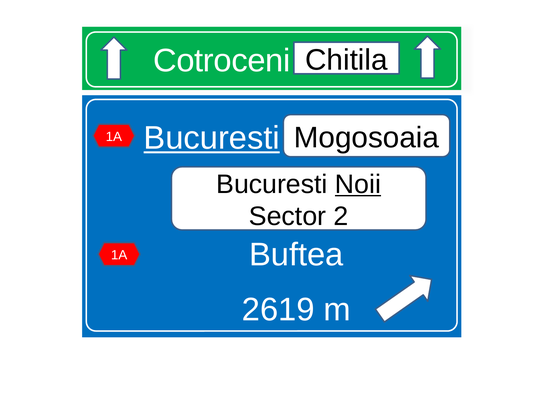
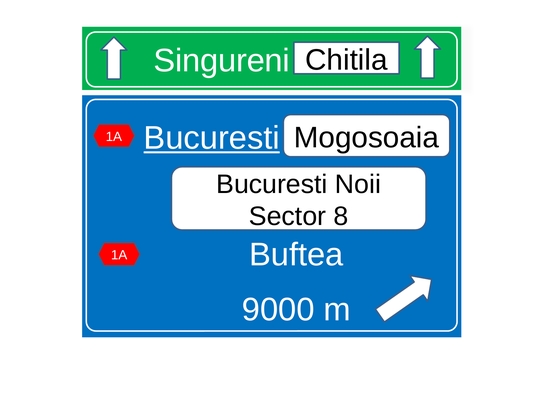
Cotroceni: Cotroceni -> Singureni
Noii underline: present -> none
2: 2 -> 8
2619: 2619 -> 9000
